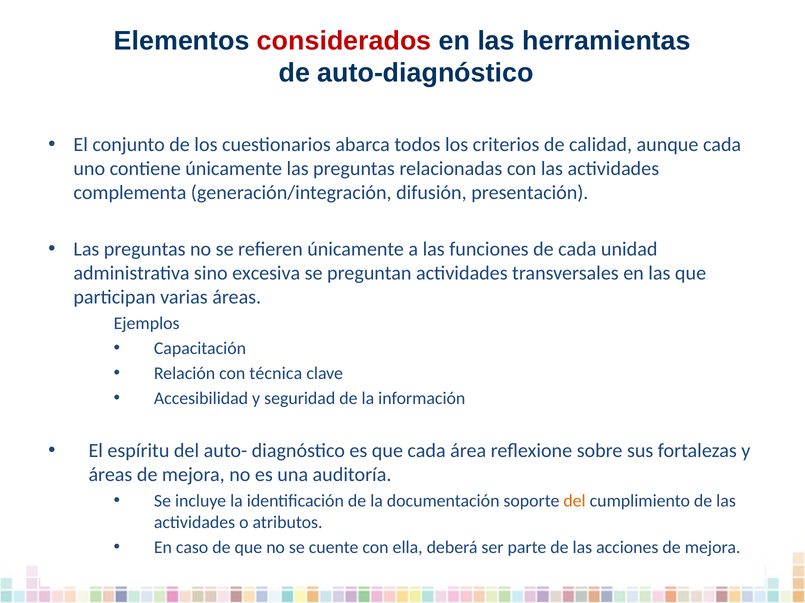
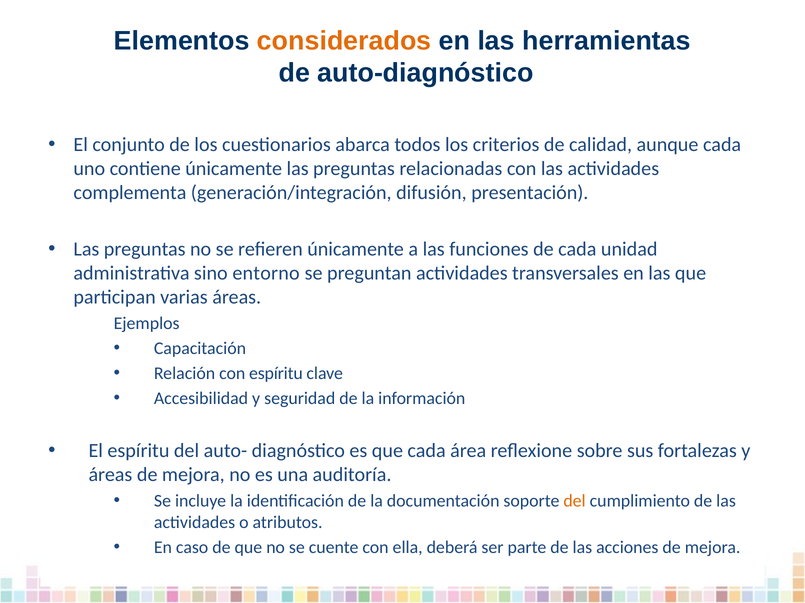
considerados colour: red -> orange
excesiva: excesiva -> entorno
con técnica: técnica -> espíritu
